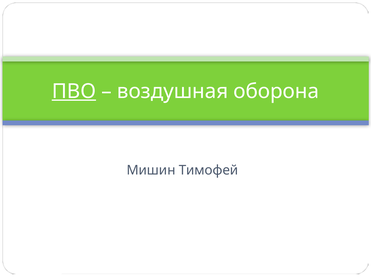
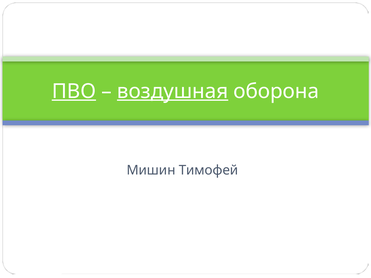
воздушная underline: none -> present
